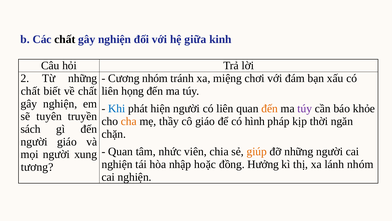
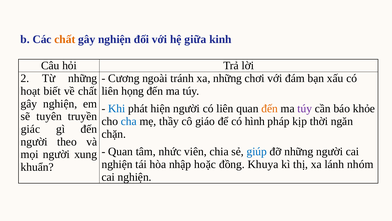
chất at (65, 39) colour: black -> orange
Cương nhóm: nhóm -> ngoài
xa miệng: miệng -> những
chất at (30, 91): chất -> hoạt
cha colour: orange -> blue
sách: sách -> giác
người giáo: giáo -> theo
giúp colour: orange -> blue
Hưởng: Hưởng -> Khuya
tương: tương -> khuẩn
